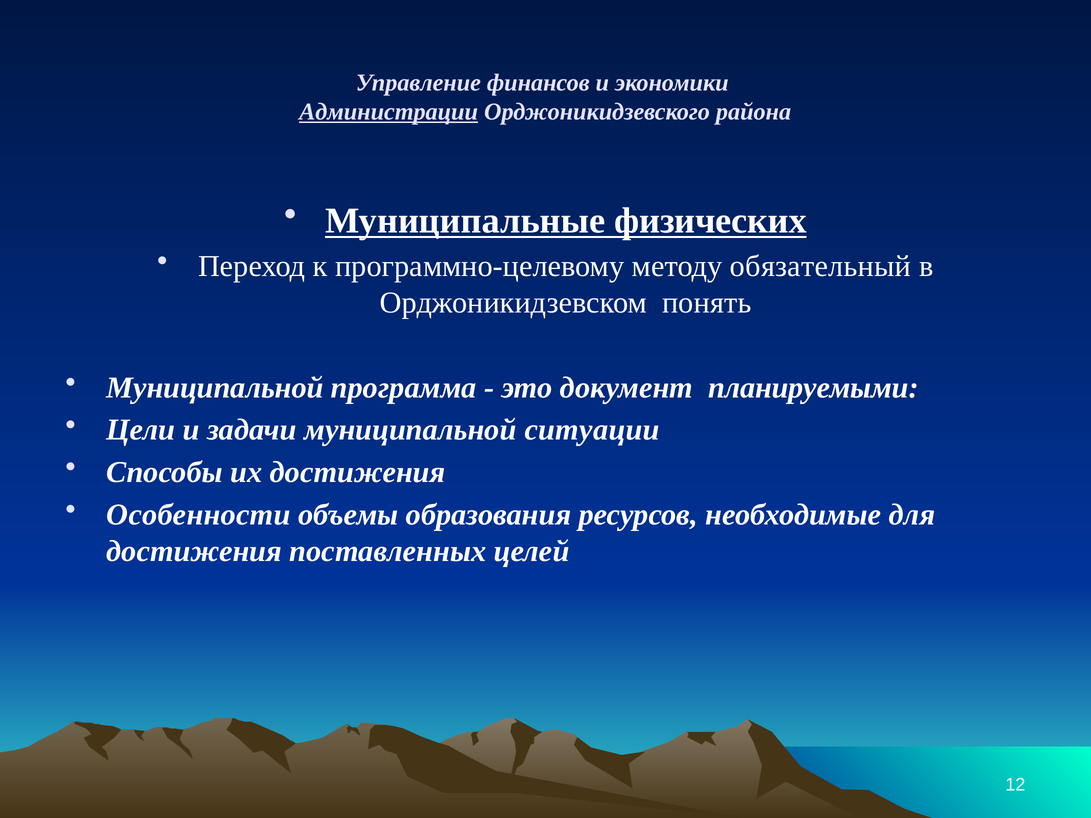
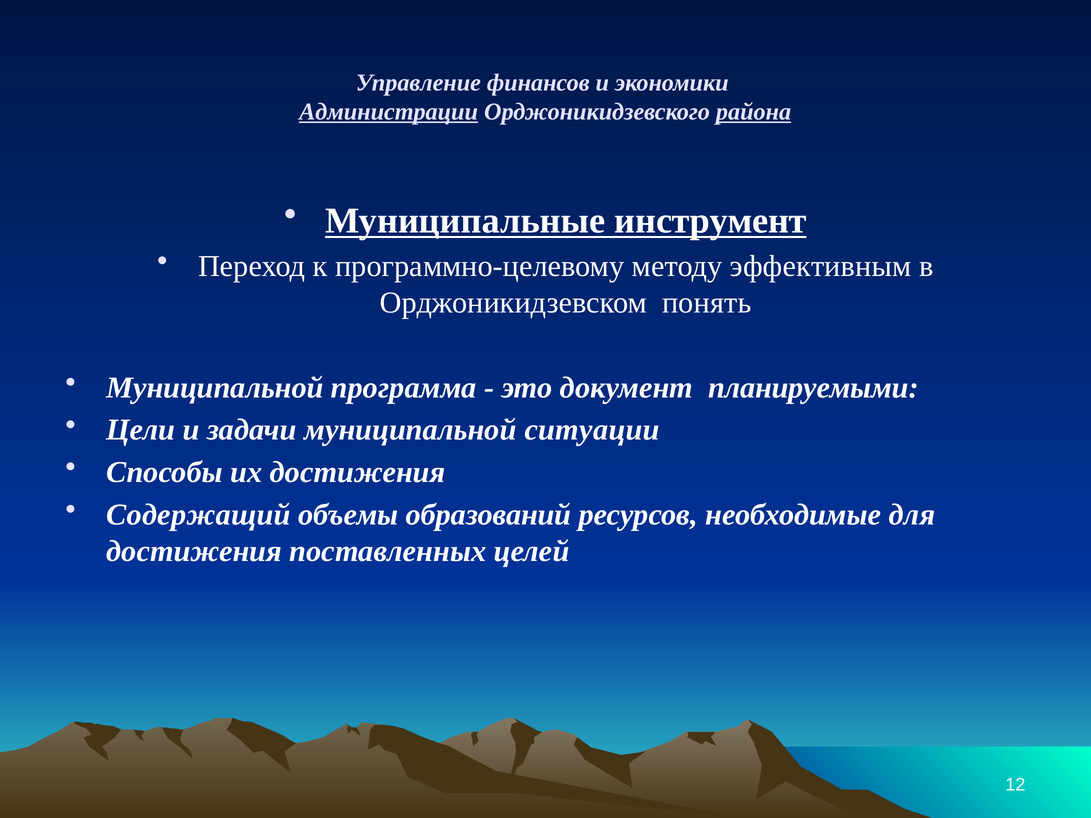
района underline: none -> present
физических: физических -> инструмент
обязательный: обязательный -> эффективным
Особенности: Особенности -> Содержащий
образования: образования -> образований
